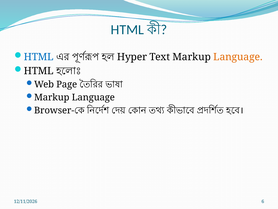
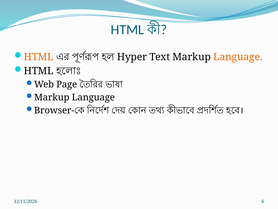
HTML at (39, 57) colour: blue -> orange
